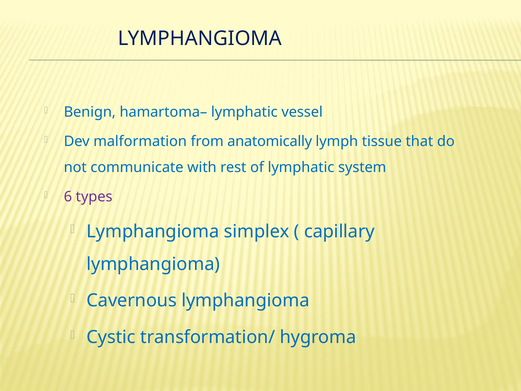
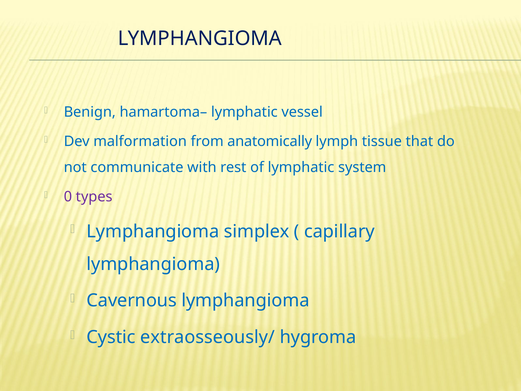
6: 6 -> 0
transformation/: transformation/ -> extraosseously/
